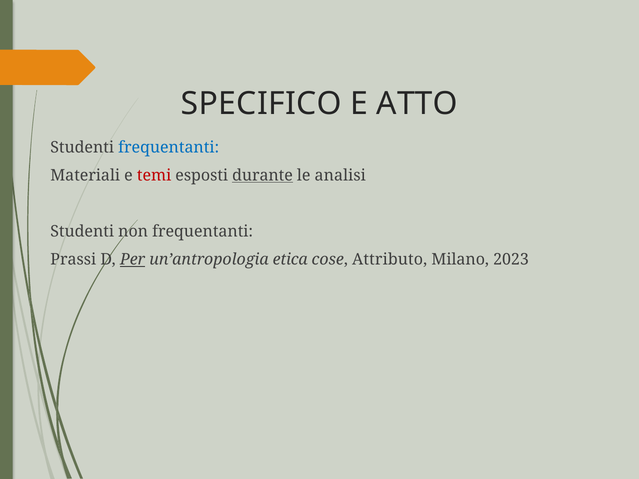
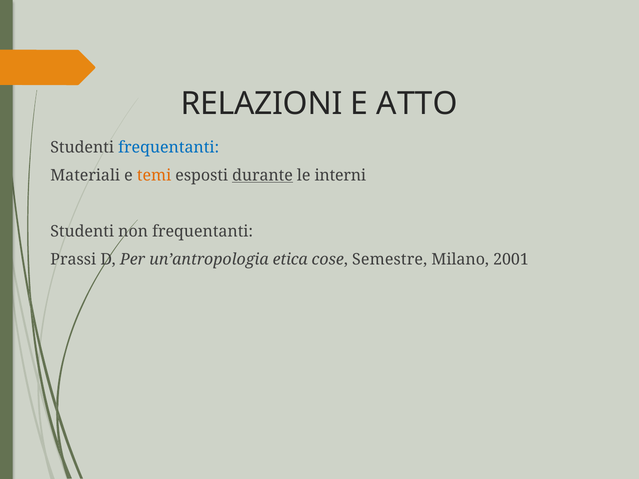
SPECIFICO: SPECIFICO -> RELAZIONI
temi colour: red -> orange
analisi: analisi -> interni
Per underline: present -> none
Attributo: Attributo -> Semestre
2023: 2023 -> 2001
